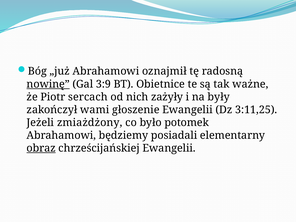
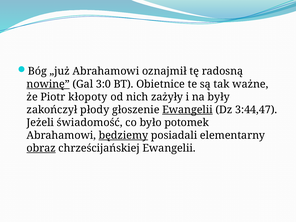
3:9: 3:9 -> 3:0
sercach: sercach -> kłopoty
wami: wami -> płody
Ewangelii at (187, 110) underline: none -> present
3:11,25: 3:11,25 -> 3:44,47
zmiażdżony: zmiażdżony -> świadomość
będziemy underline: none -> present
